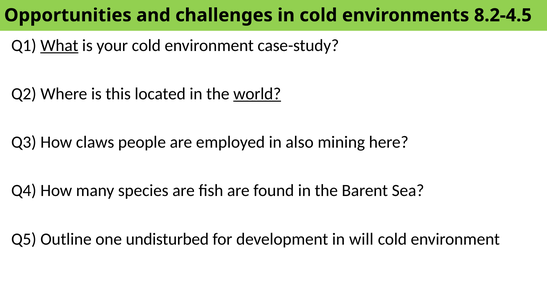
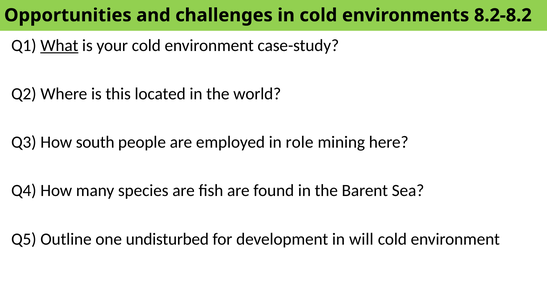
8.2-4.5: 8.2-4.5 -> 8.2-8.2
world underline: present -> none
claws: claws -> south
also: also -> role
